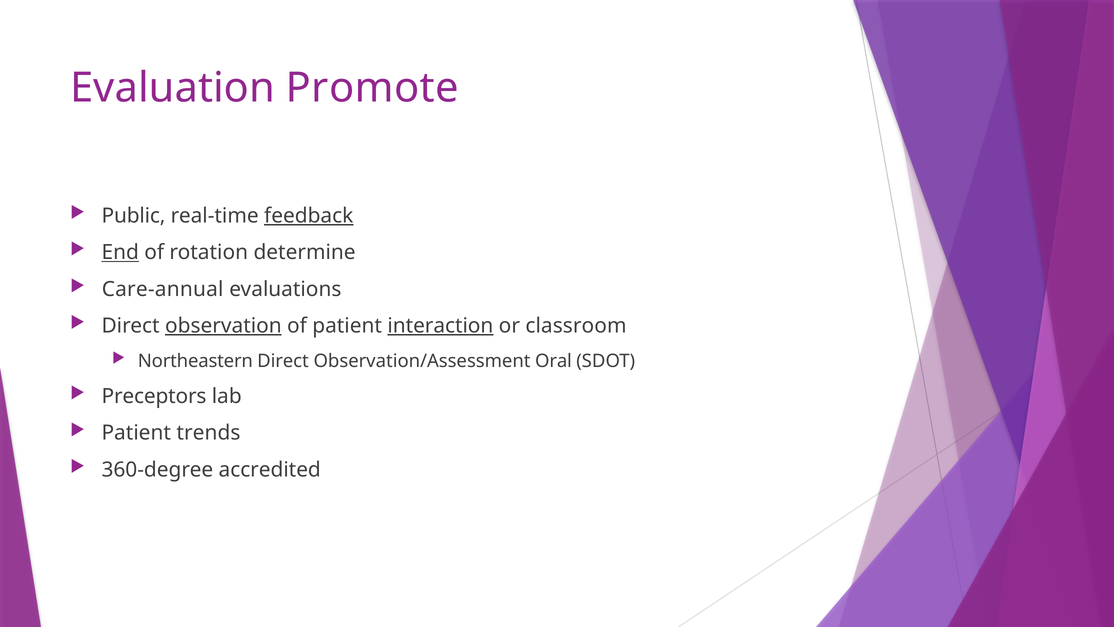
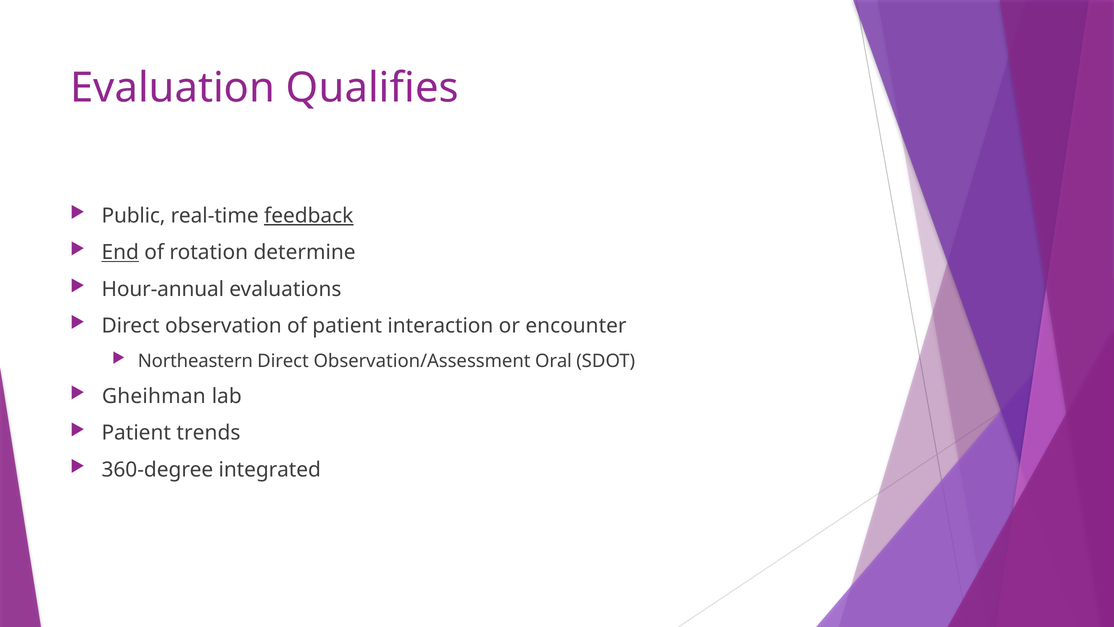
Promote: Promote -> Qualifies
Care-annual: Care-annual -> Hour-annual
observation underline: present -> none
interaction underline: present -> none
classroom: classroom -> encounter
Preceptors: Preceptors -> Gheihman
accredited: accredited -> integrated
